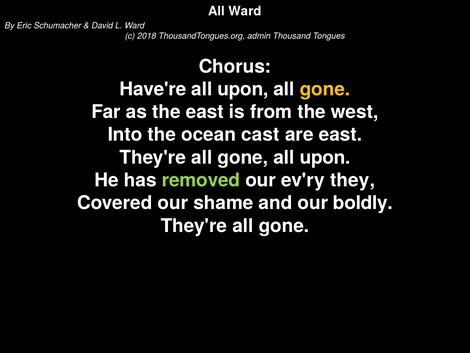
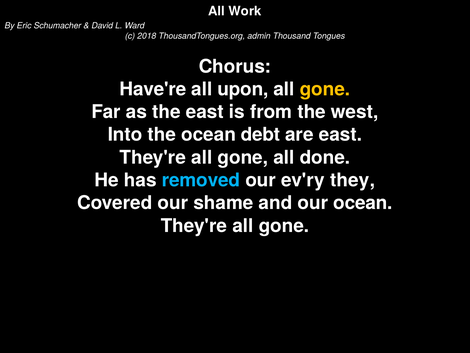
All Ward: Ward -> Work
cast: cast -> debt
gone all upon: upon -> done
removed colour: light green -> light blue
our boldly: boldly -> ocean
